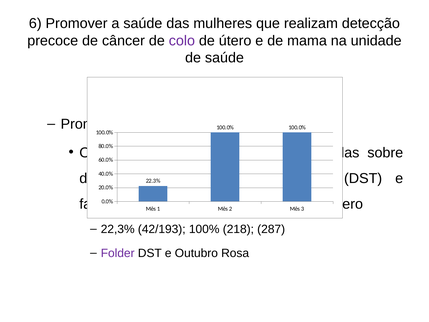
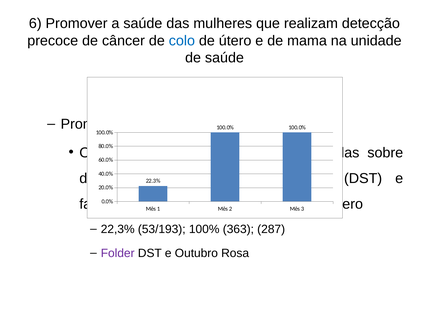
colo at (182, 41) colour: purple -> blue
42/193: 42/193 -> 53/193
218: 218 -> 363
